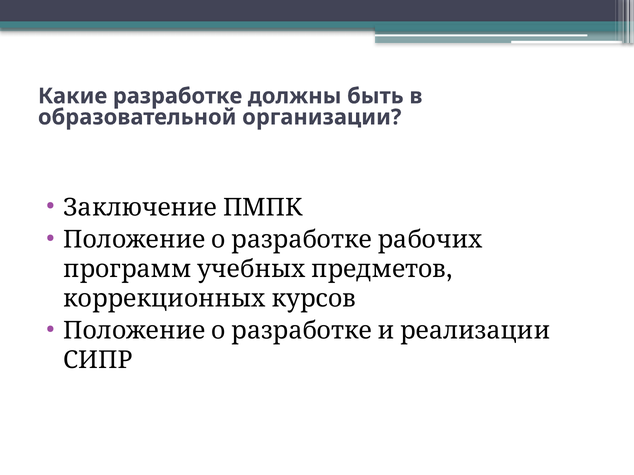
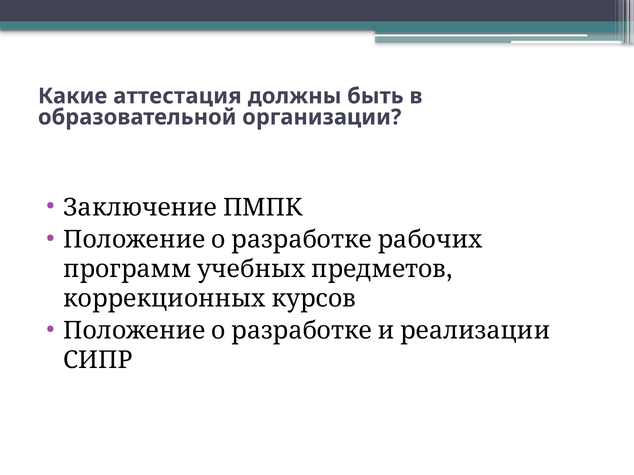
разработке: разработке -> аттестация
